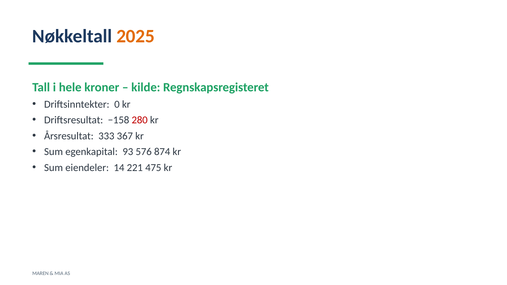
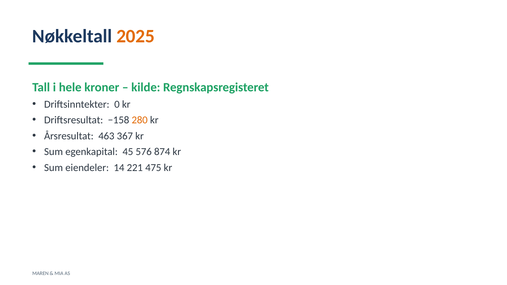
280 colour: red -> orange
333: 333 -> 463
93: 93 -> 45
